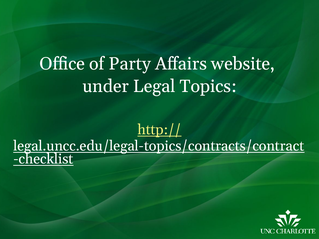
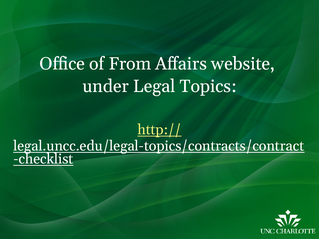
Party: Party -> From
